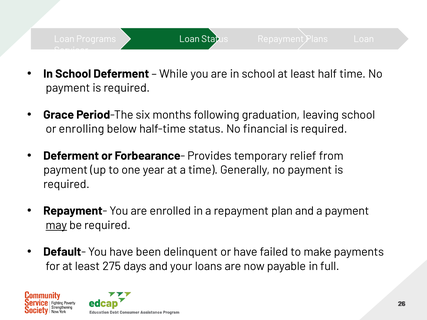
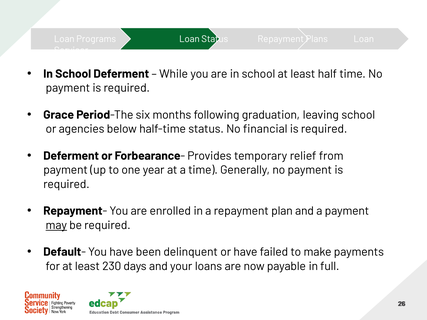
enrolling: enrolling -> agencies
275: 275 -> 230
